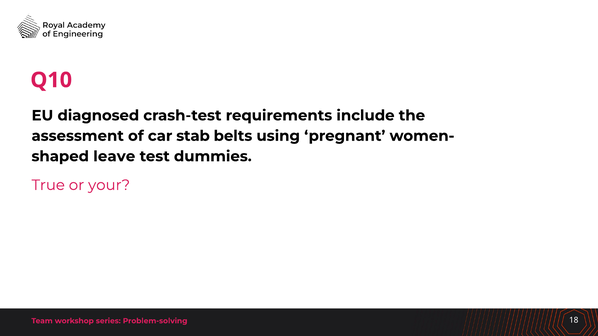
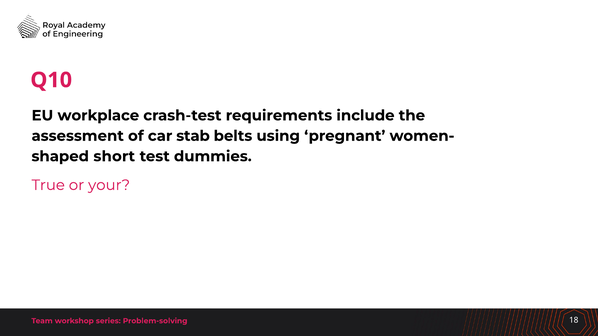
diagnosed: diagnosed -> workplace
leave: leave -> short
